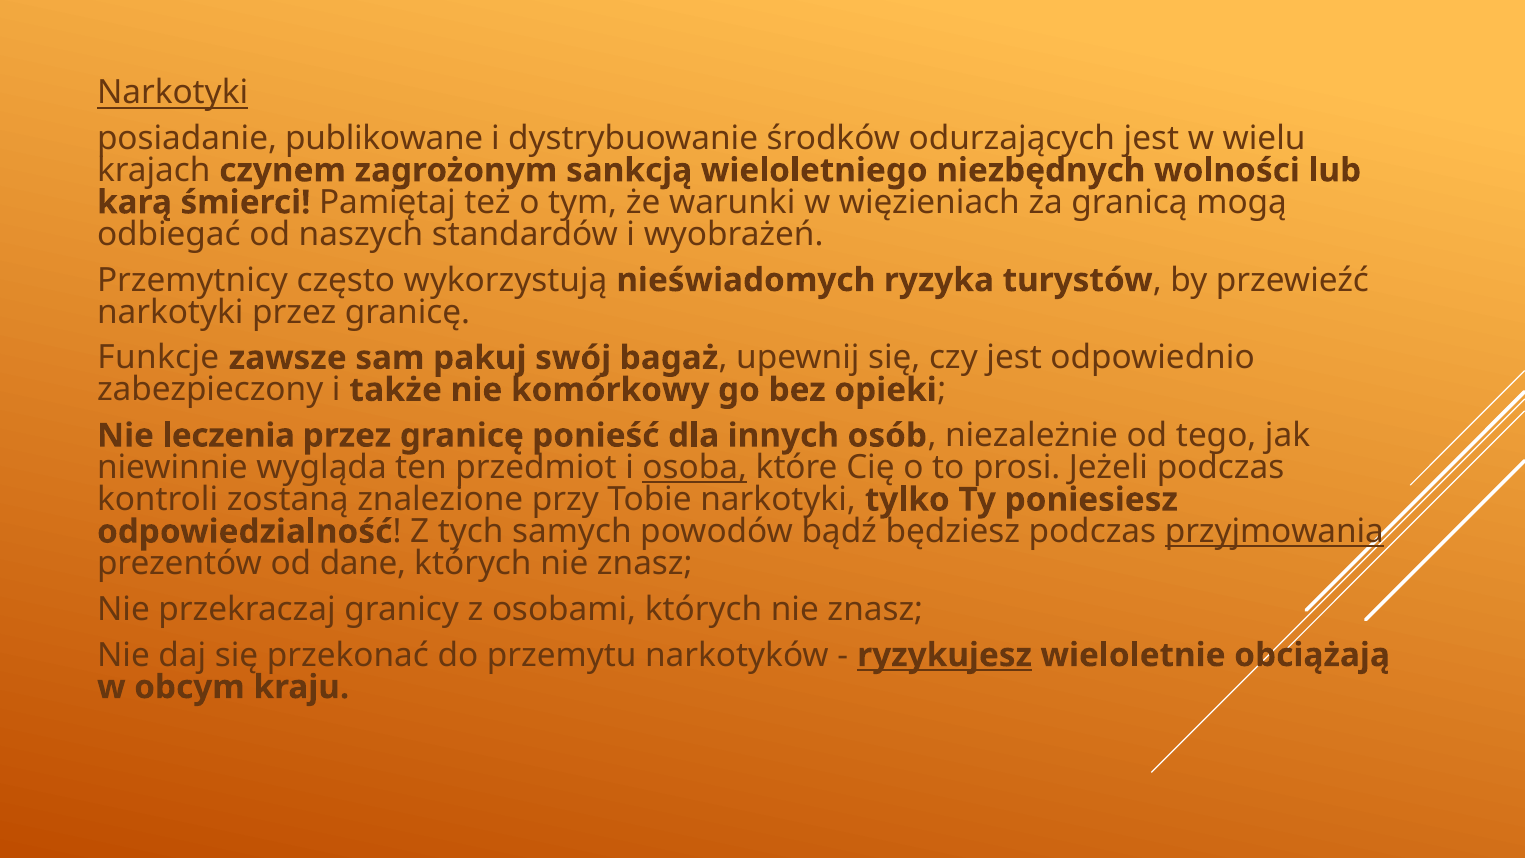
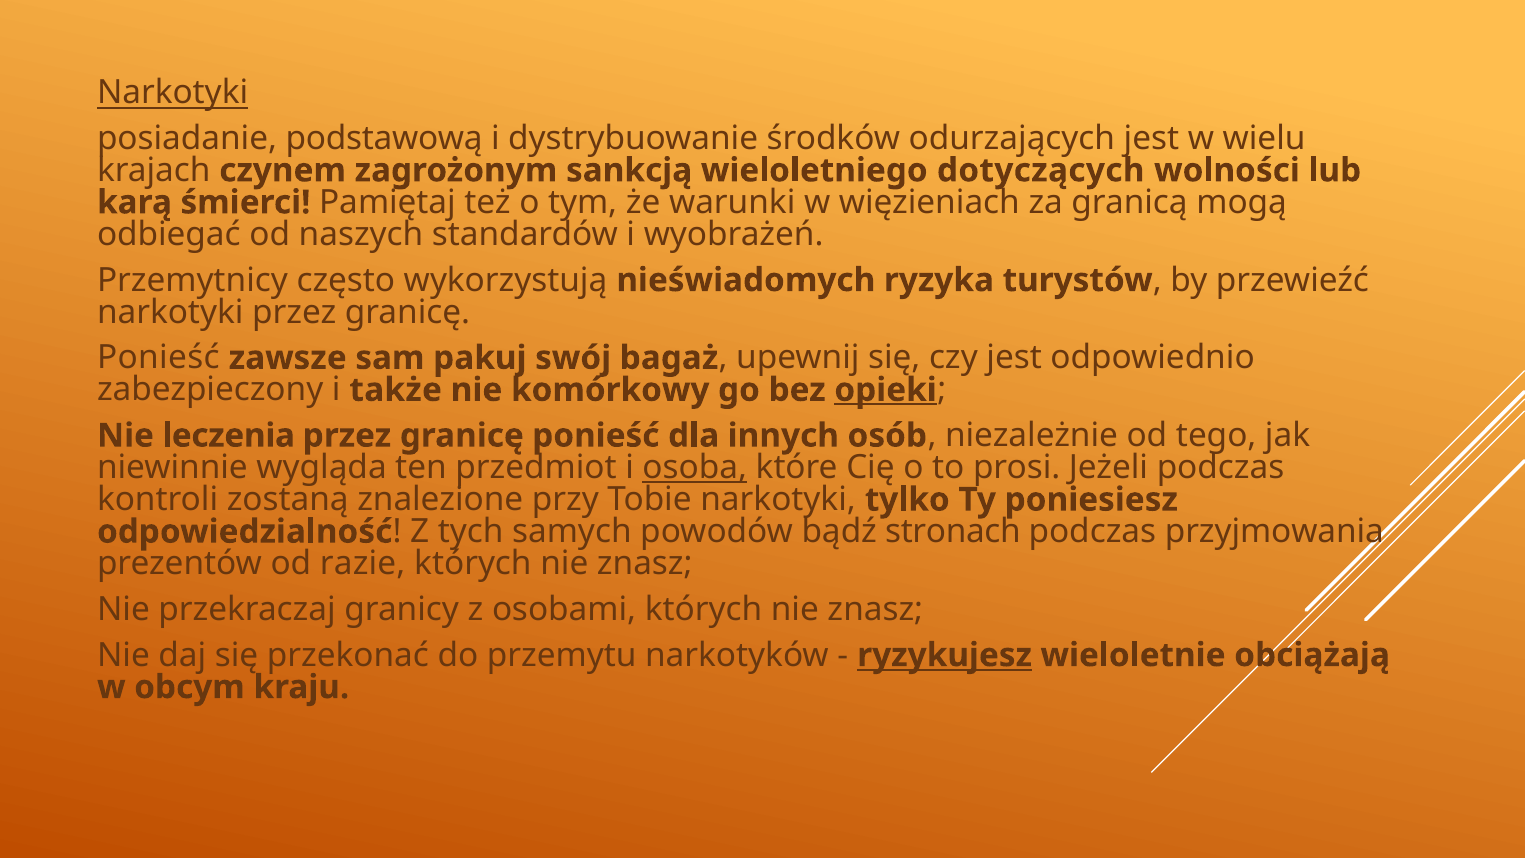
publikowane: publikowane -> podstawową
niezbędnych: niezbędnych -> dotyczących
Funkcje at (158, 358): Funkcje -> Ponieść
opieki underline: none -> present
będziesz: będziesz -> stronach
przyjmowania underline: present -> none
dane: dane -> razie
